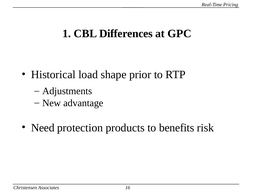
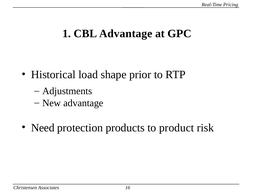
CBL Differences: Differences -> Advantage
benefits: benefits -> product
